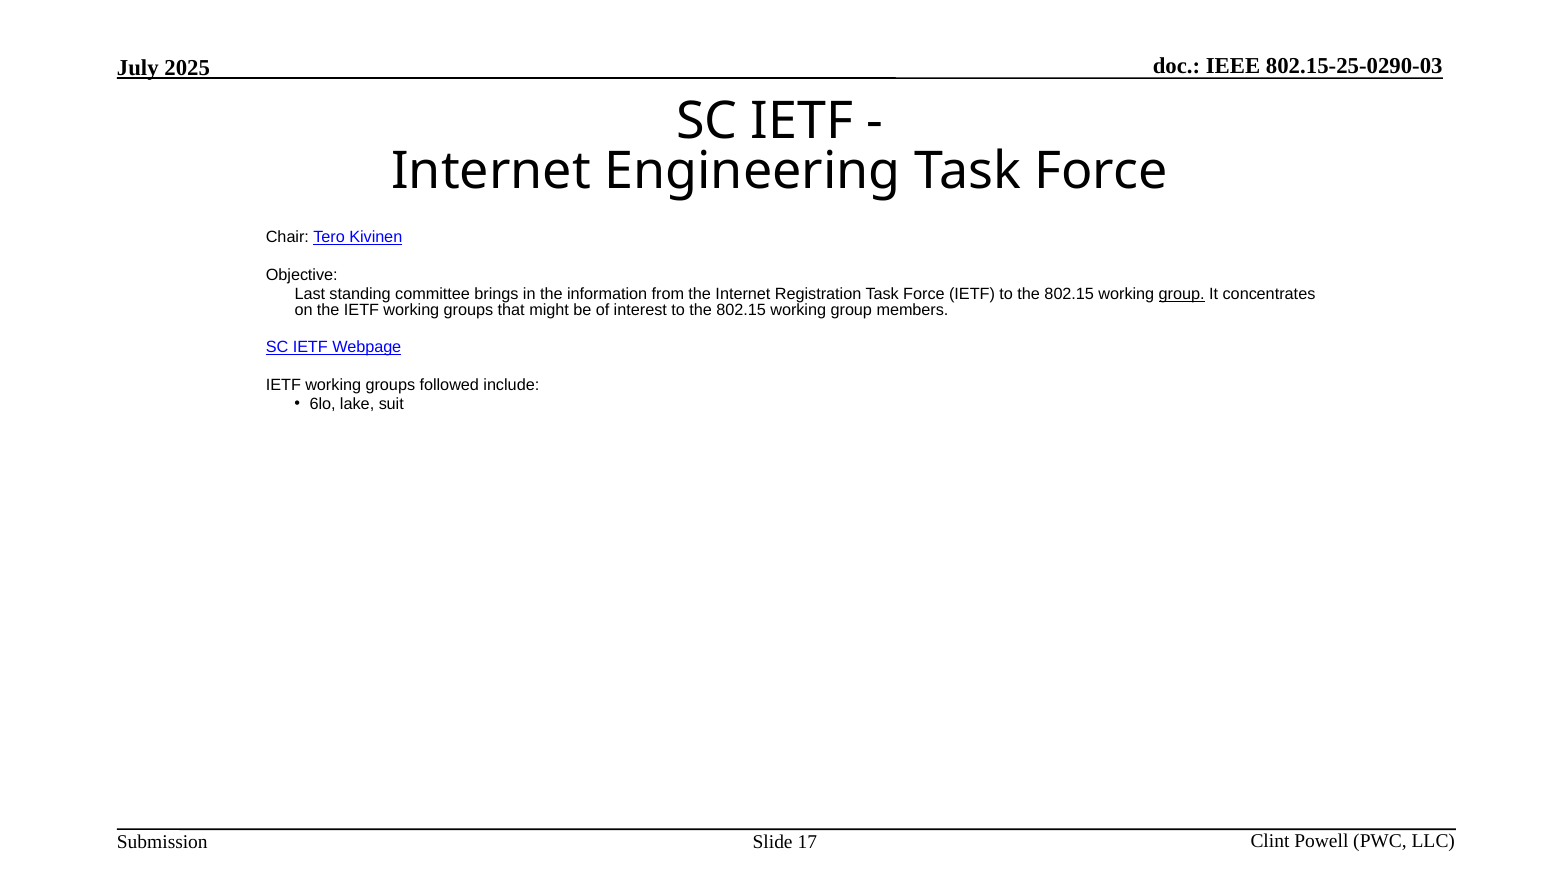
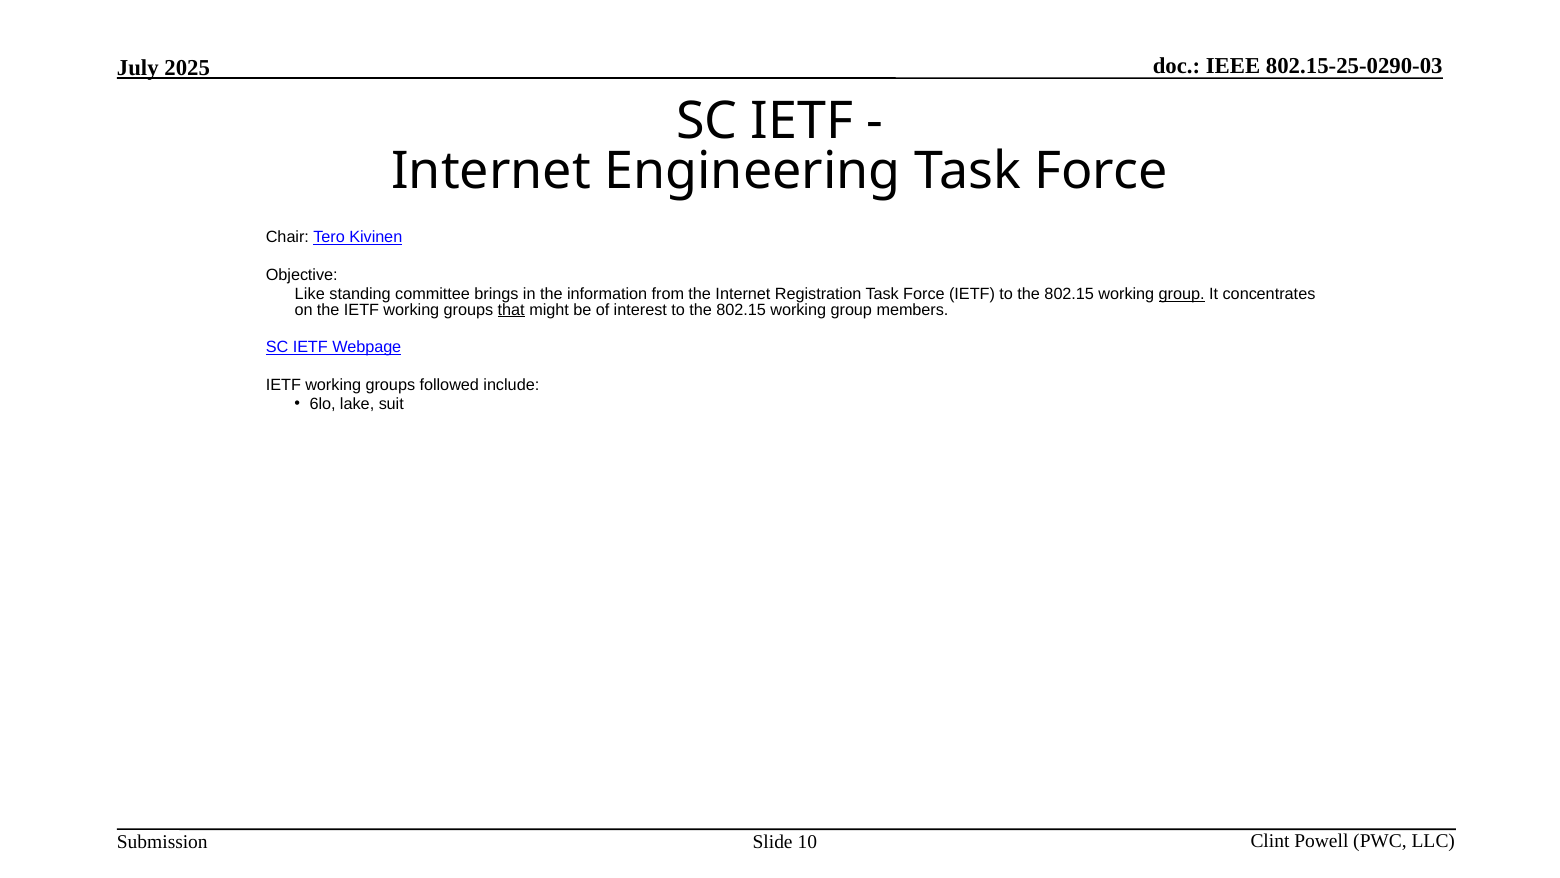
Last: Last -> Like
that underline: none -> present
17: 17 -> 10
